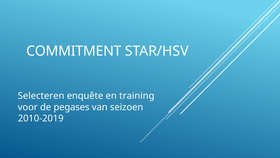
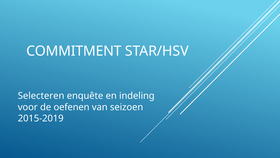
training: training -> indeling
pegases: pegases -> oefenen
2010-2019: 2010-2019 -> 2015-2019
